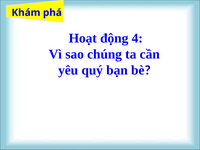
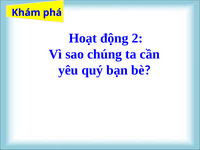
4: 4 -> 2
